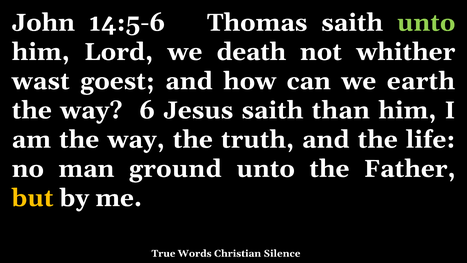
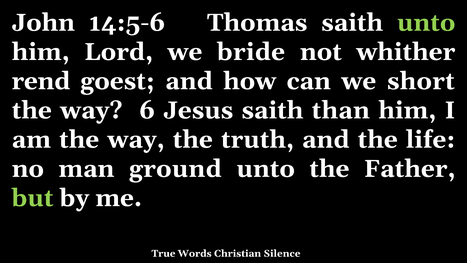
death: death -> bride
wast: wast -> rend
earth: earth -> short
but colour: yellow -> light green
